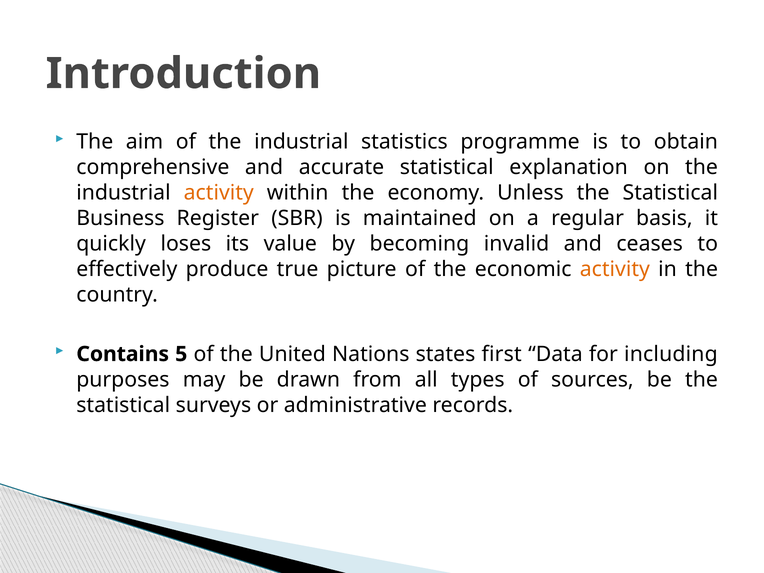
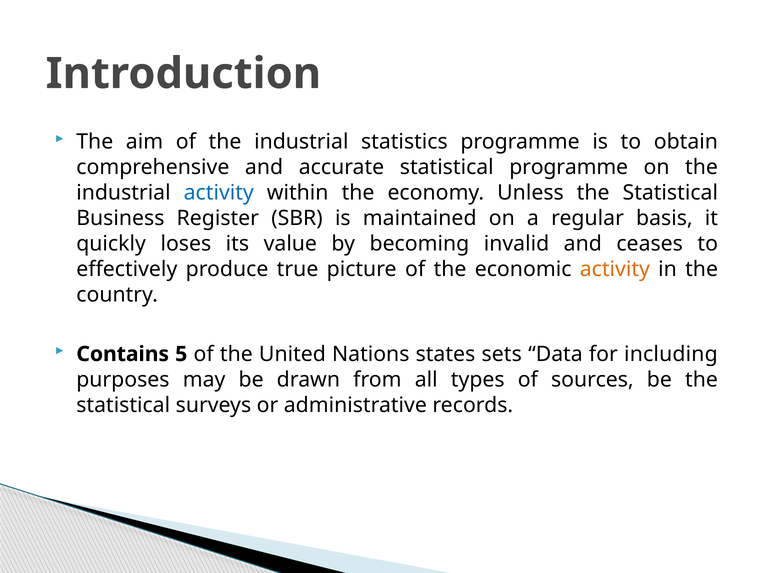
statistical explanation: explanation -> programme
activity at (219, 193) colour: orange -> blue
first: first -> sets
